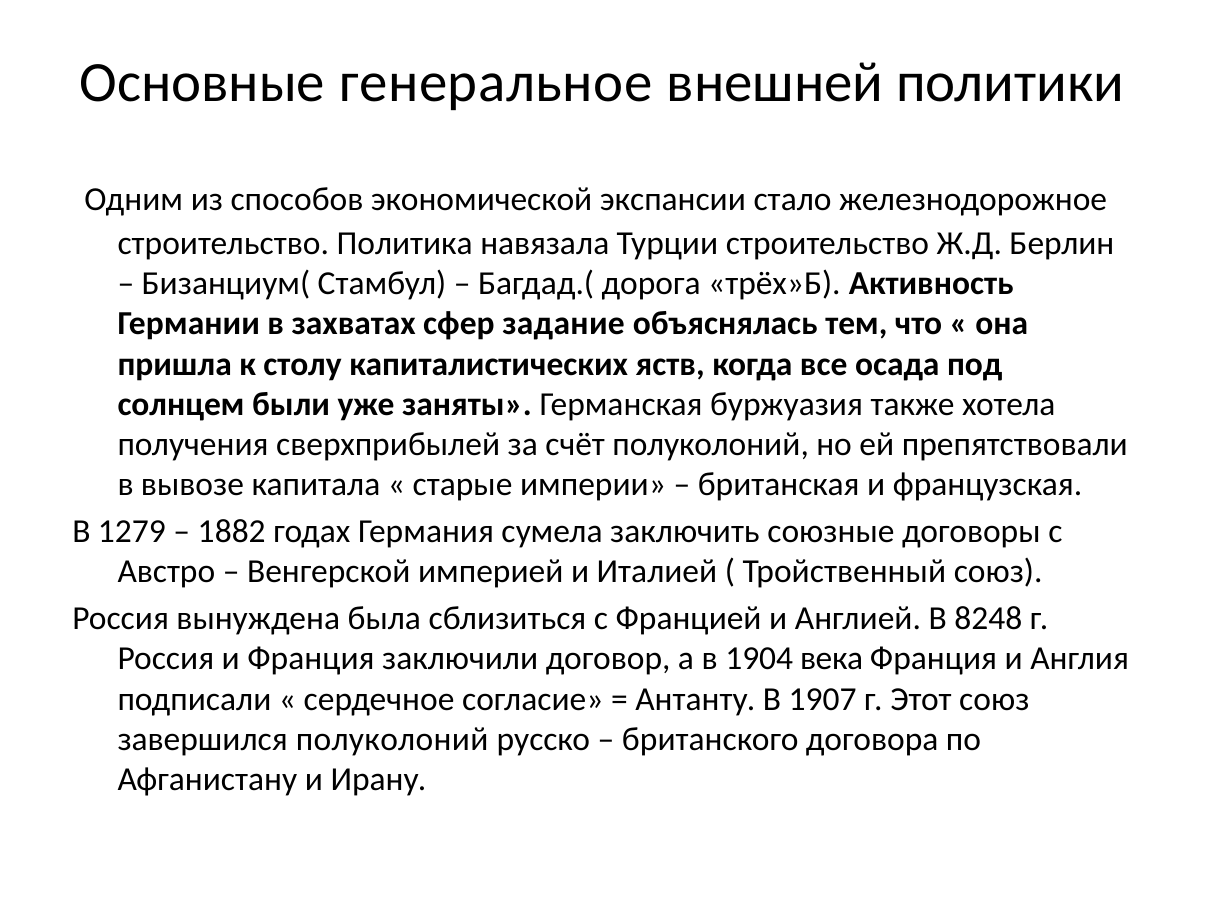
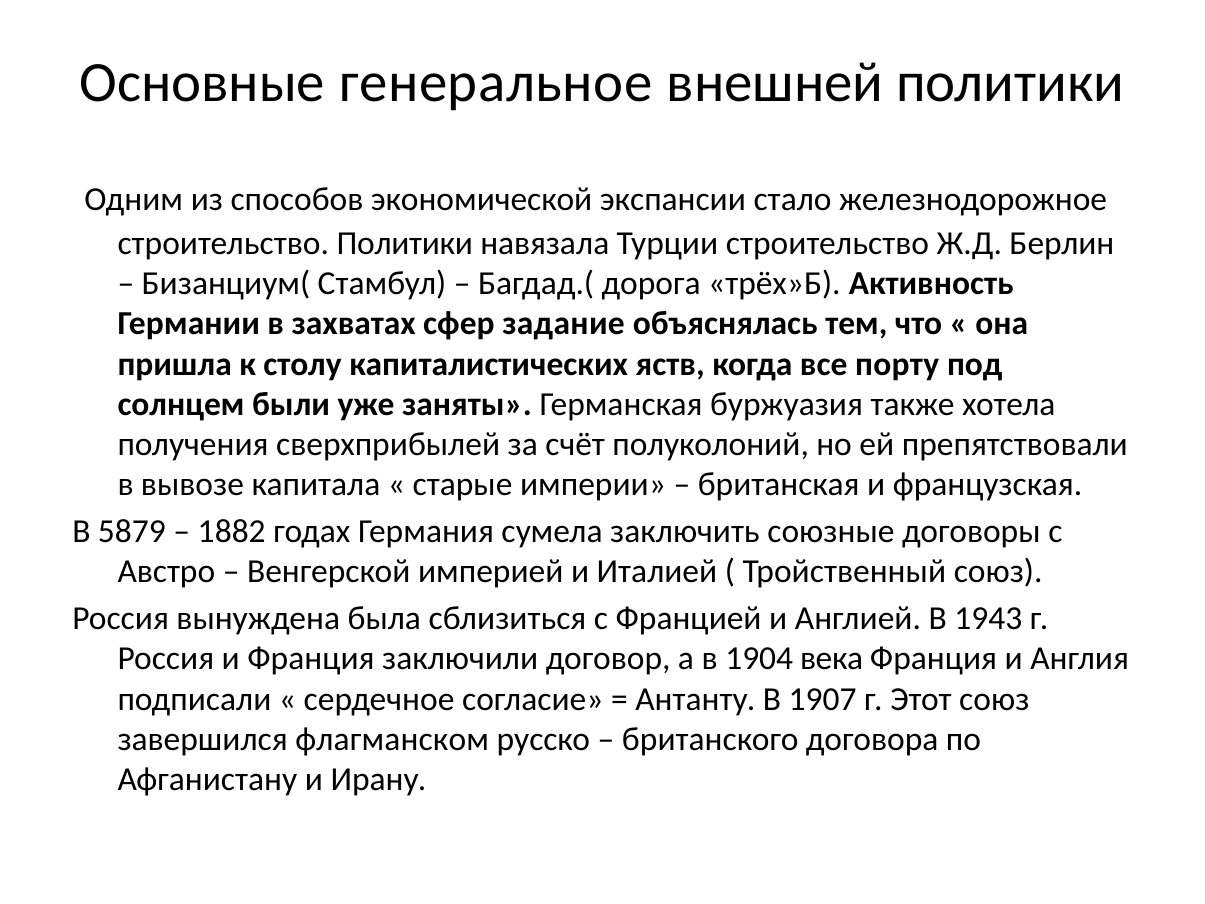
строительство Политика: Политика -> Политики
осада: осада -> порту
1279: 1279 -> 5879
8248: 8248 -> 1943
завершился полуколоний: полуколоний -> флагманском
